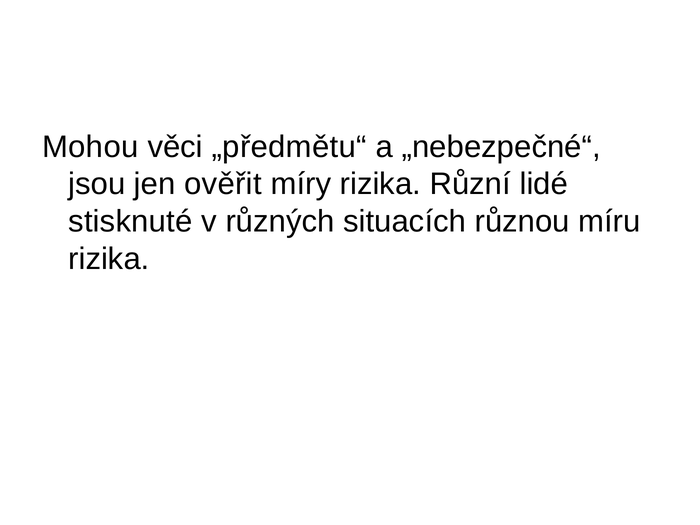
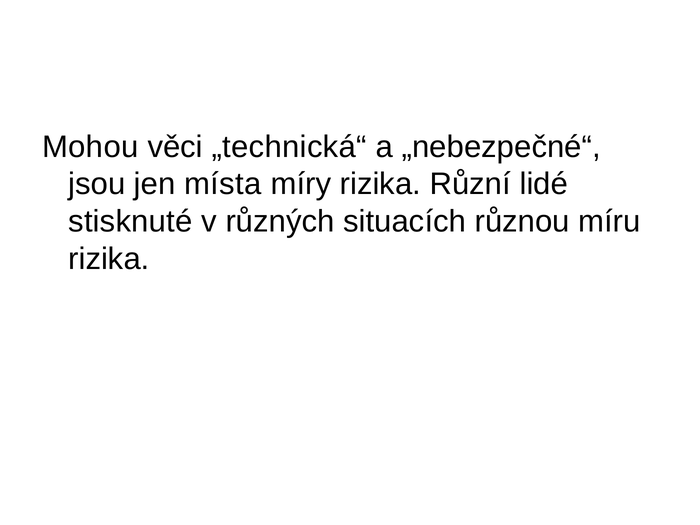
„předmětu“: „předmětu“ -> „technická“
ověřit: ověřit -> místa
